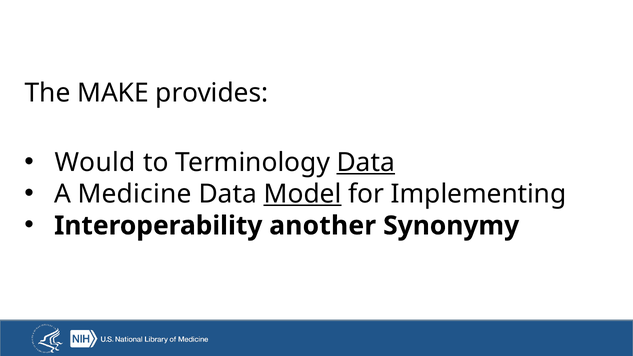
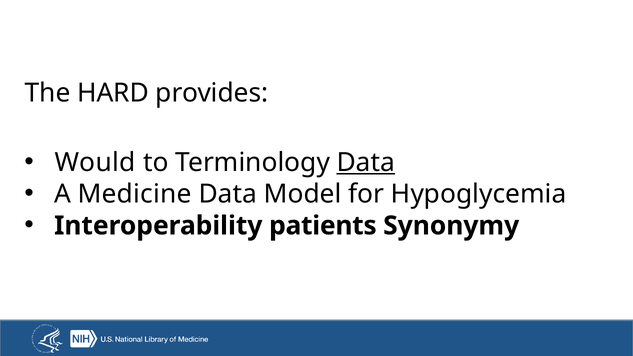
MAKE: MAKE -> HARD
Model underline: present -> none
Implementing: Implementing -> Hypoglycemia
another: another -> patients
